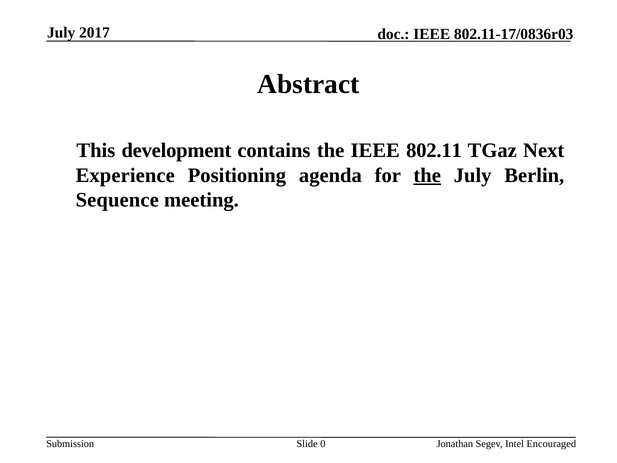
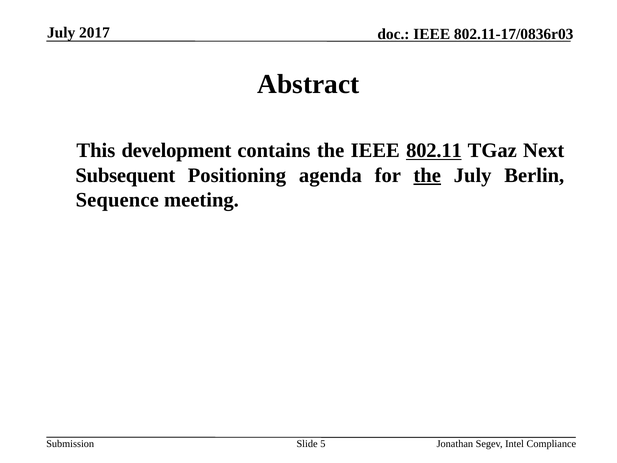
802.11 underline: none -> present
Experience: Experience -> Subsequent
0: 0 -> 5
Encouraged: Encouraged -> Compliance
